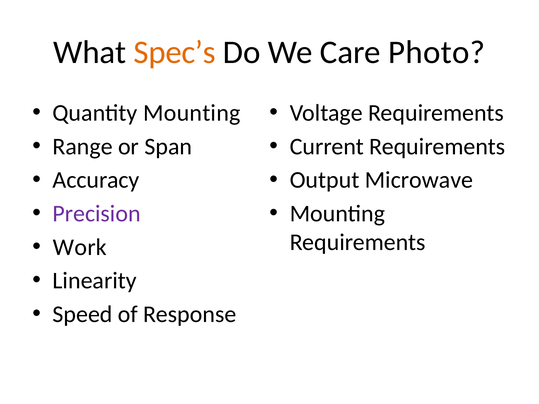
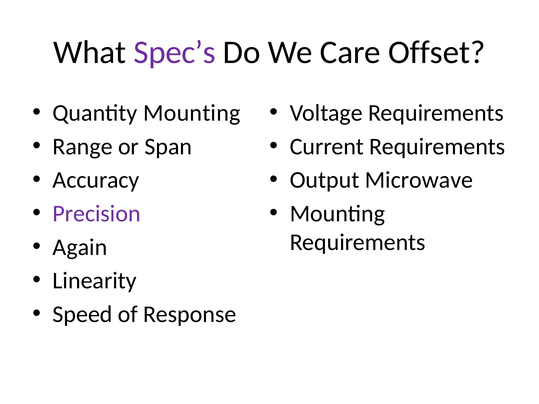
Spec’s colour: orange -> purple
Photo: Photo -> Offset
Work: Work -> Again
